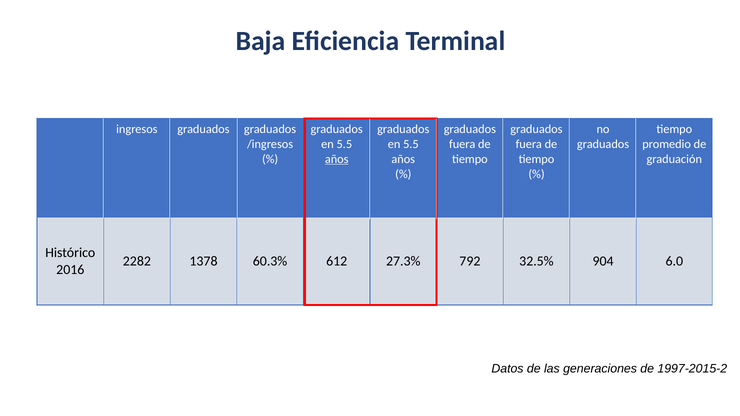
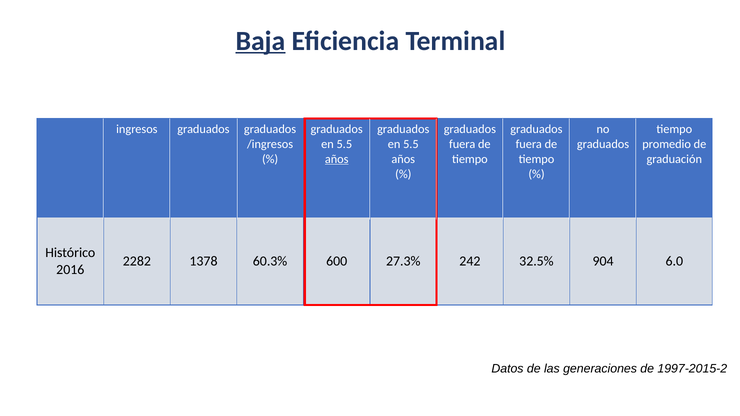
Baja underline: none -> present
612: 612 -> 600
792: 792 -> 242
